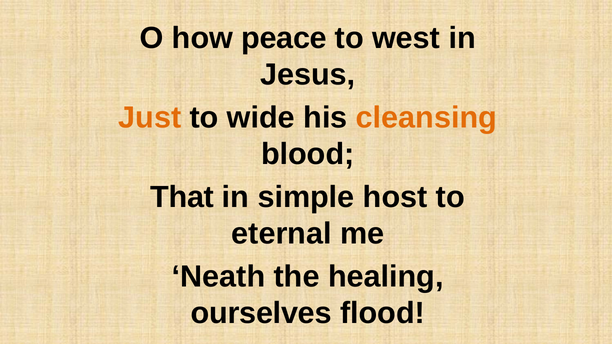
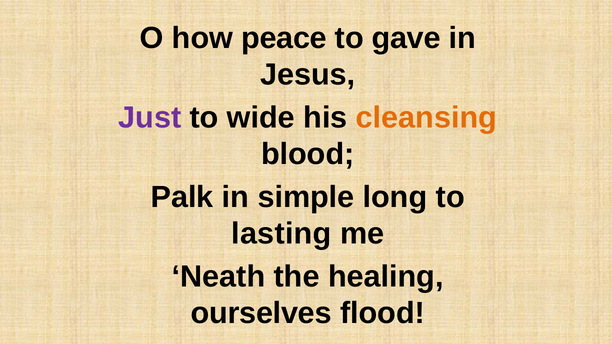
west: west -> gave
Just colour: orange -> purple
That: That -> Palk
host: host -> long
eternal: eternal -> lasting
